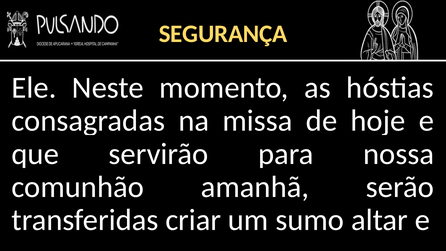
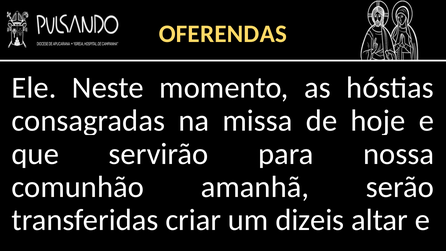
SEGURANÇA: SEGURANÇA -> OFERENDAS
sumo: sumo -> dizeis
